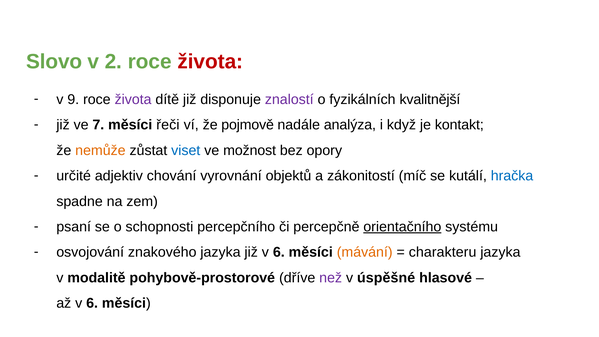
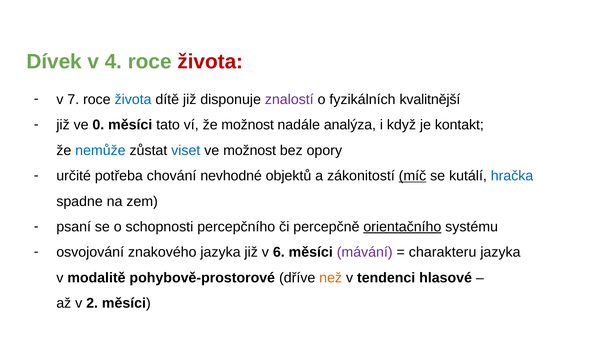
Slovo: Slovo -> Dívek
2: 2 -> 4
9: 9 -> 7
života at (133, 99) colour: purple -> blue
7: 7 -> 0
řeči: řeči -> tato
že pojmově: pojmově -> možnost
nemůže colour: orange -> blue
adjektiv: adjektiv -> potřeba
vyrovnání: vyrovnání -> nevhodné
míč underline: none -> present
mávání colour: orange -> purple
než colour: purple -> orange
úspěšné: úspěšné -> tendenci
až v 6: 6 -> 2
